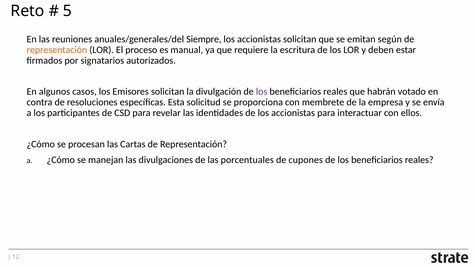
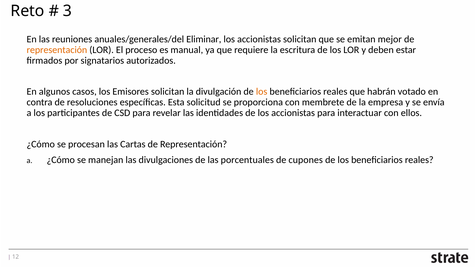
5: 5 -> 3
Siempre: Siempre -> Eliminar
según: según -> mejor
los at (262, 92) colour: purple -> orange
